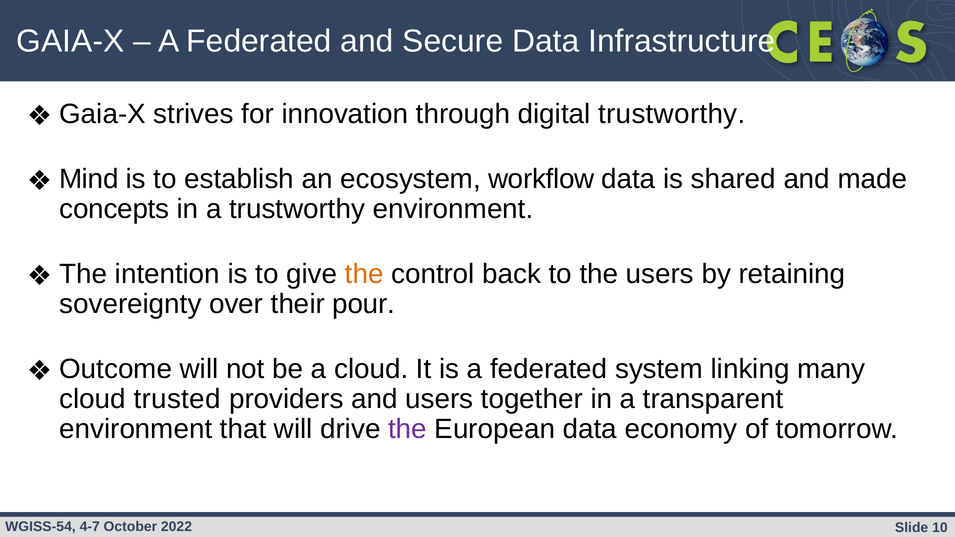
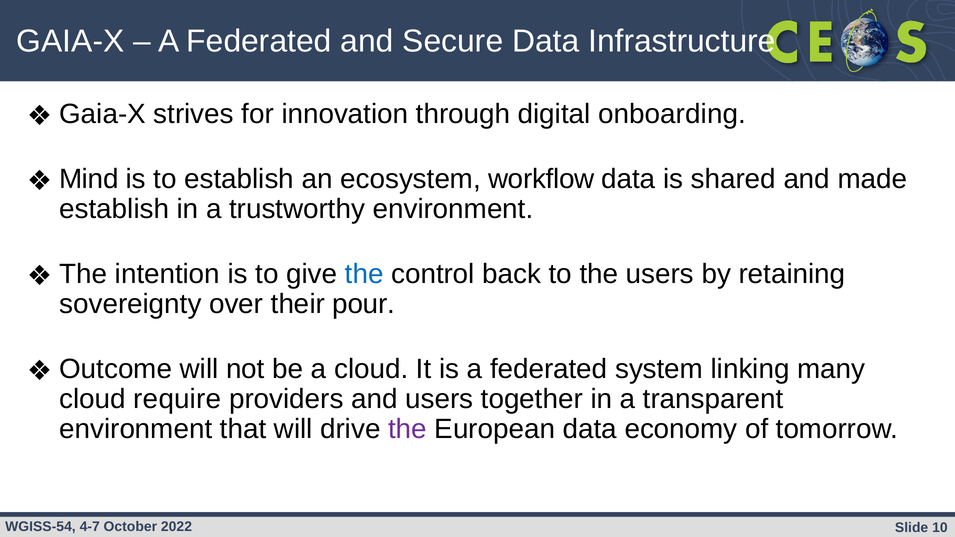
digital trustworthy: trustworthy -> onboarding
concepts at (114, 209): concepts -> establish
the at (364, 274) colour: orange -> blue
trusted: trusted -> require
